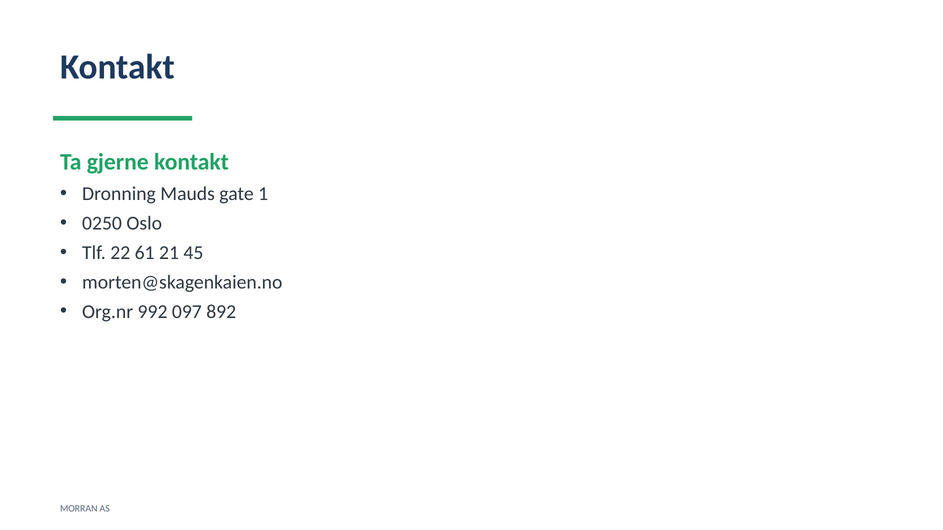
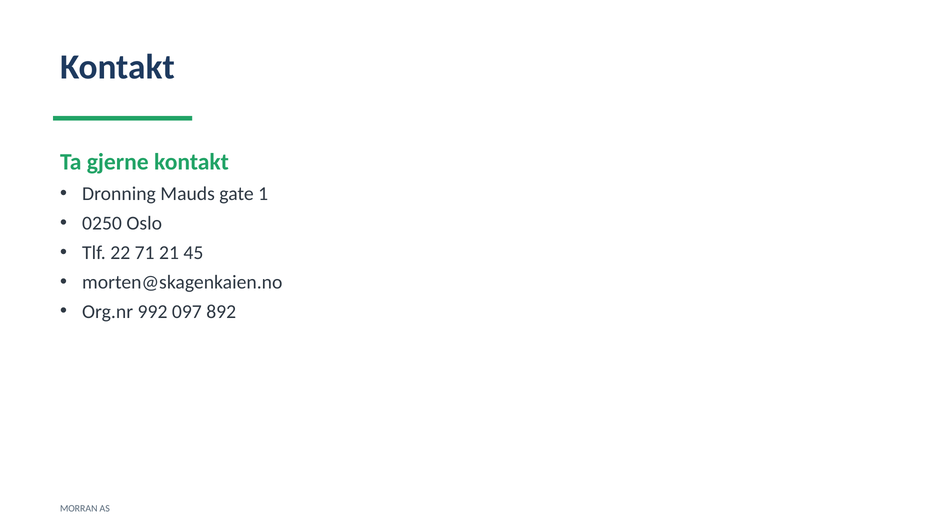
61: 61 -> 71
